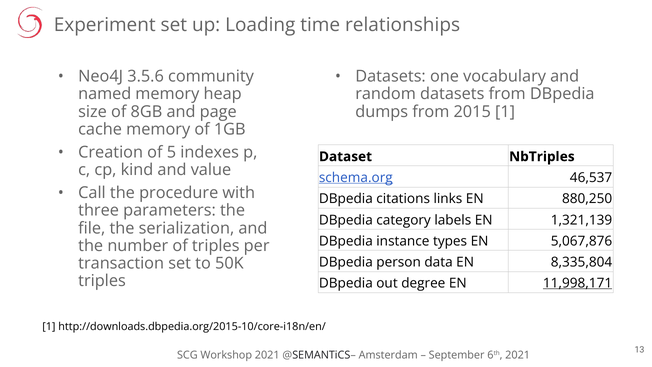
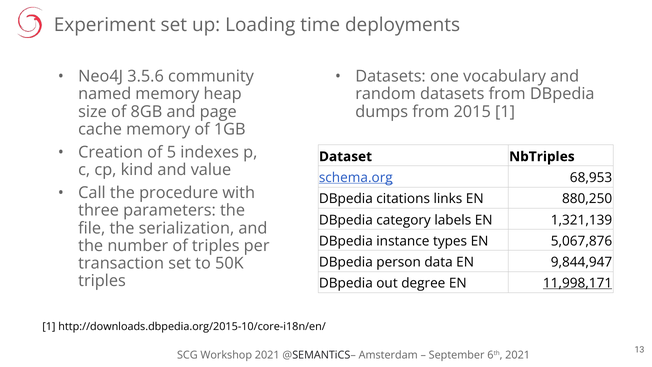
relationships: relationships -> deployments
46,537: 46,537 -> 68,953
8,335,804: 8,335,804 -> 9,844,947
